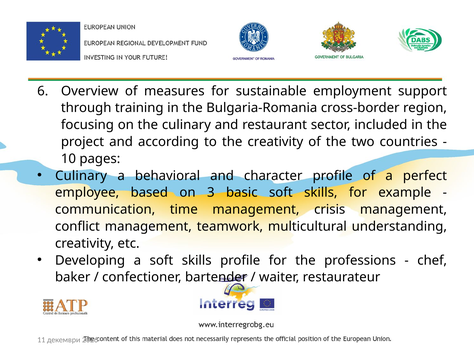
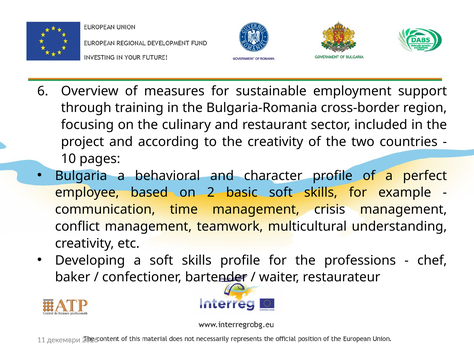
Culinary at (81, 175): Culinary -> Bulgaria
3: 3 -> 2
